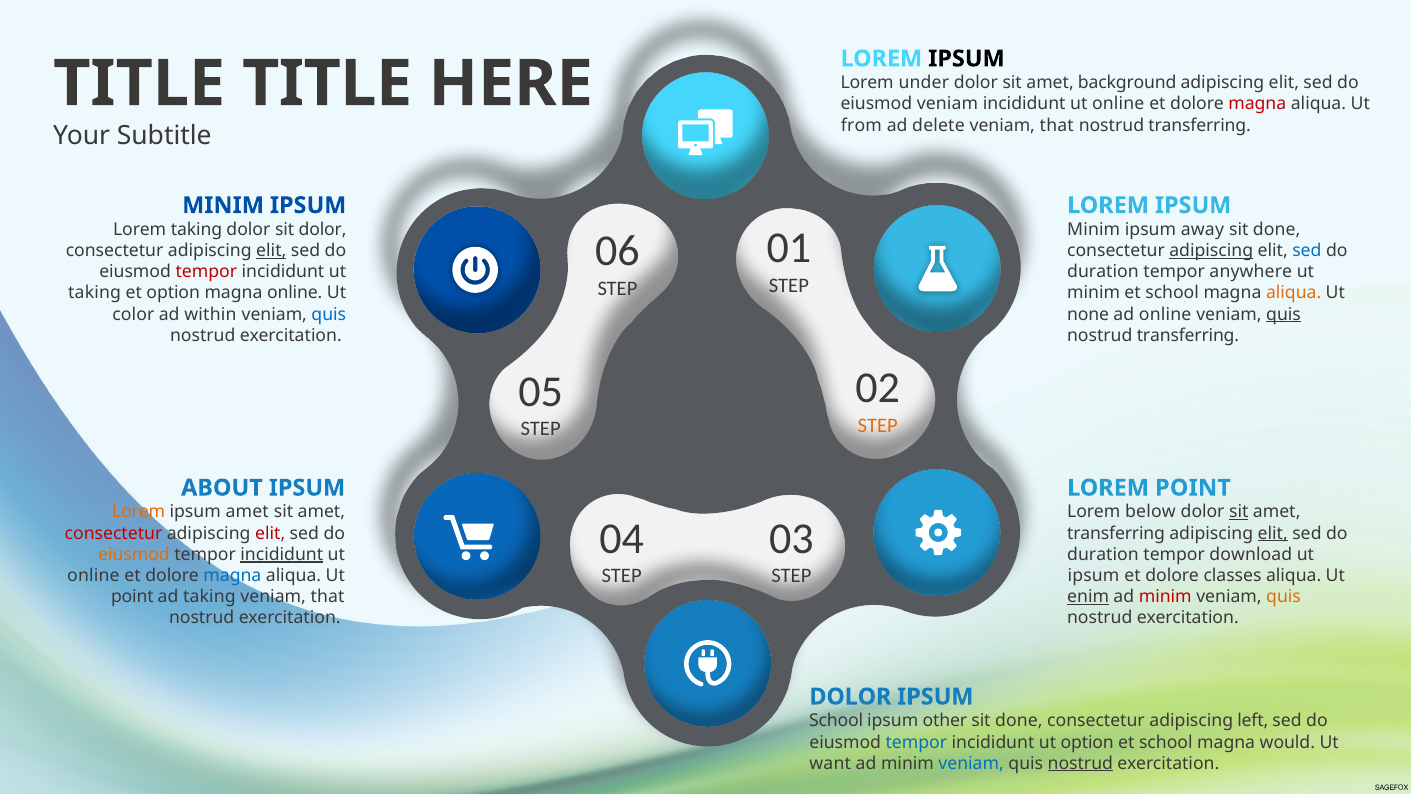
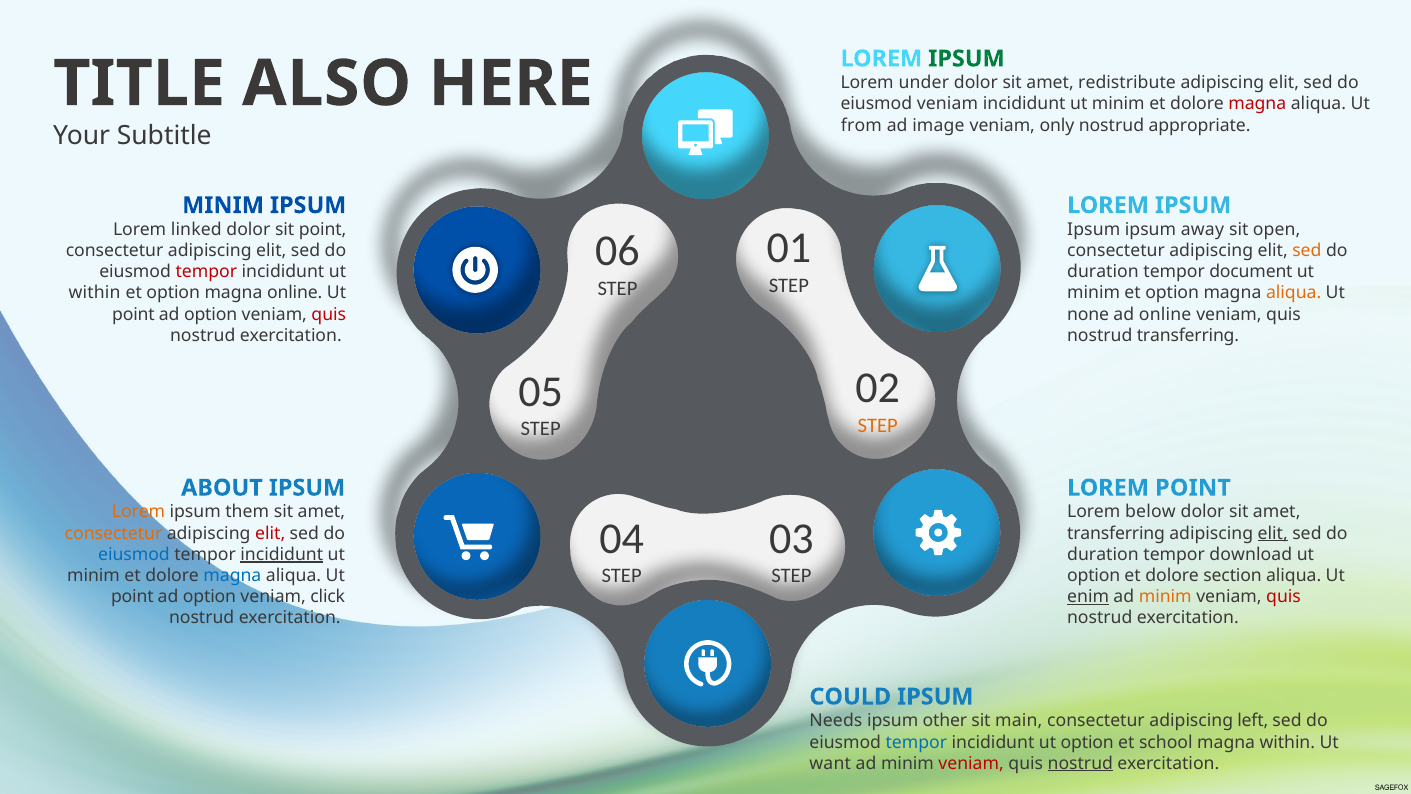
IPSUM at (966, 59) colour: black -> green
TITLE at (327, 84): TITLE -> ALSO
background: background -> redistribute
online at (1118, 104): online -> minim
delete: delete -> image
that at (1057, 125): that -> only
transferring at (1200, 125): transferring -> appropriate
Lorem taking: taking -> linked
sit dolor: dolor -> point
Minim at (1094, 230): Minim -> Ipsum
done at (1277, 230): done -> open
elit at (271, 251) underline: present -> none
adipiscing at (1211, 251) underline: present -> none
sed at (1307, 251) colour: blue -> orange
anywhere: anywhere -> document
taking at (95, 293): taking -> within
school at (1172, 293): school -> option
color at (133, 314): color -> point
within at (210, 314): within -> option
quis at (329, 314) colour: blue -> red
quis at (1284, 314) underline: present -> none
ipsum amet: amet -> them
sit at (1239, 512) underline: present -> none
consectetur at (113, 533) colour: red -> orange
eiusmod at (134, 554) colour: orange -> blue
online at (93, 575): online -> minim
ipsum at (1093, 575): ipsum -> option
classes: classes -> section
taking at (209, 597): taking -> option
that at (328, 597): that -> click
minim at (1165, 597) colour: red -> orange
quis at (1284, 597) colour: orange -> red
DOLOR at (850, 696): DOLOR -> COULD
School at (836, 721): School -> Needs
done at (1019, 721): done -> main
magna would: would -> within
veniam at (971, 763) colour: blue -> red
